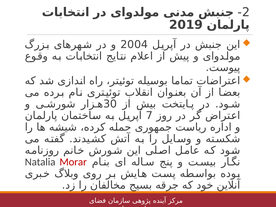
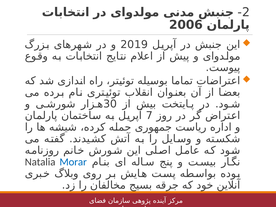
2019: 2019 -> 2006
2004: 2004 -> 2019
Morar colour: red -> blue
